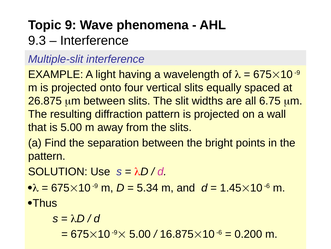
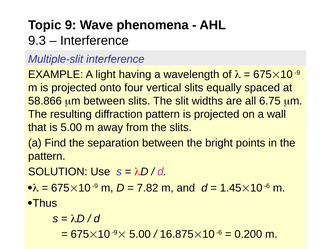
26.875: 26.875 -> 58.866
5.34: 5.34 -> 7.82
